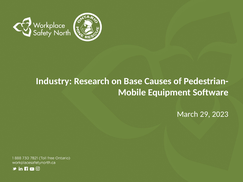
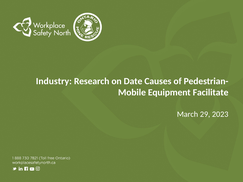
Base: Base -> Date
Software: Software -> Facilitate
